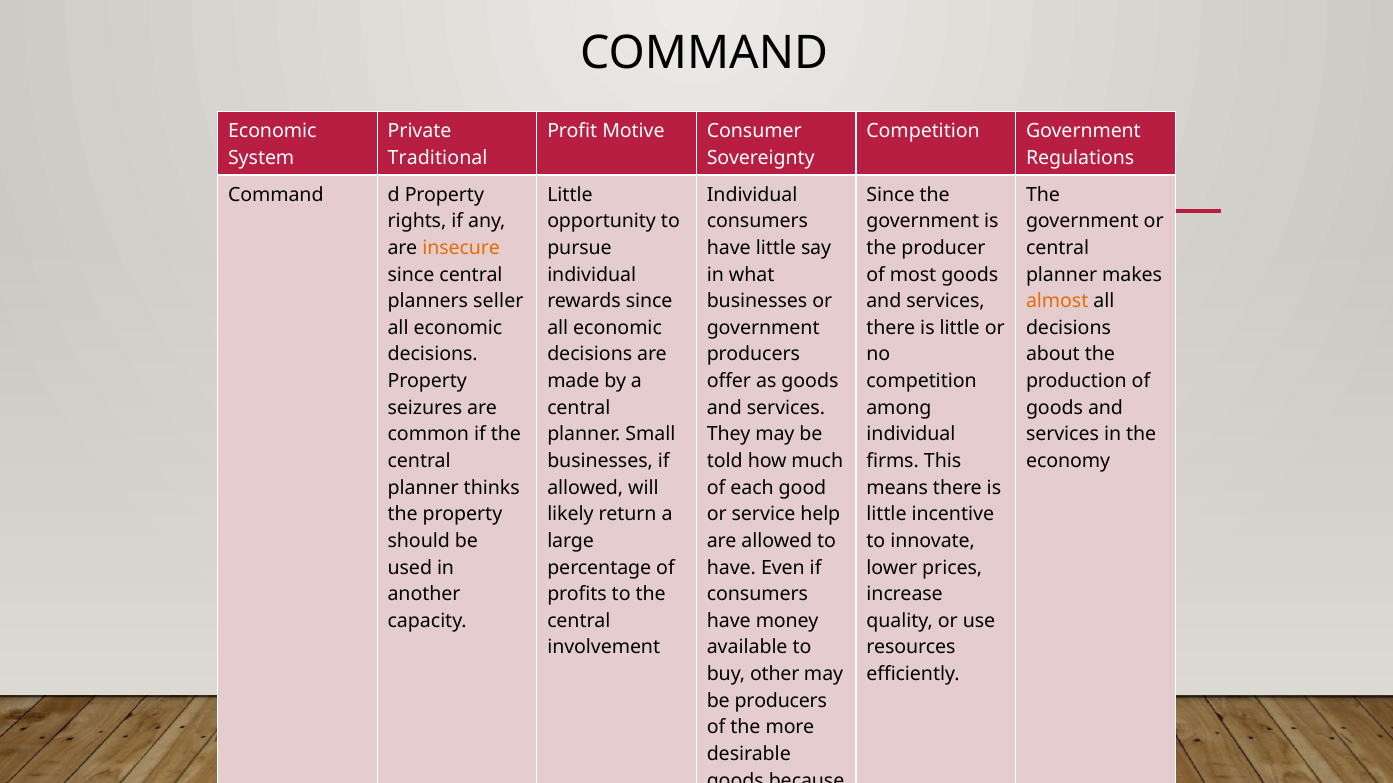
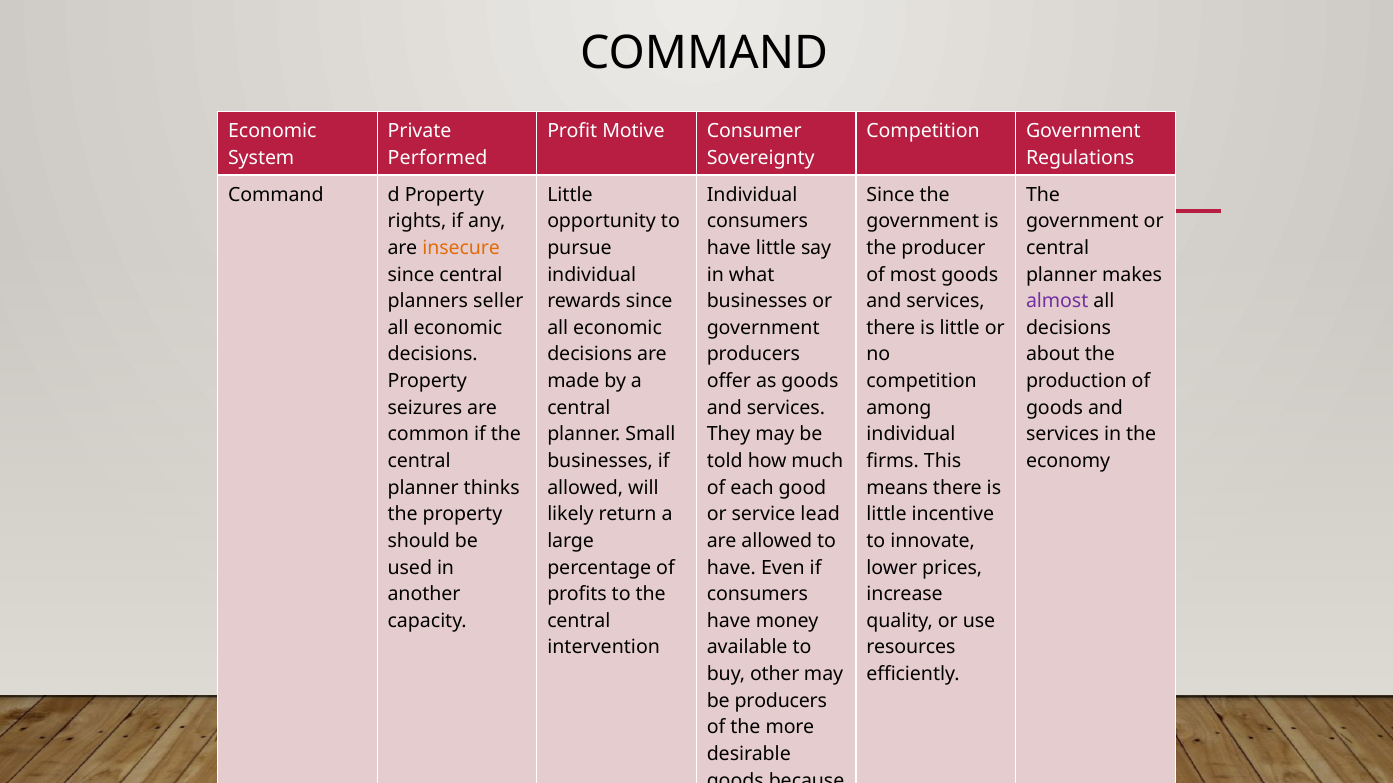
Traditional: Traditional -> Performed
almost colour: orange -> purple
help: help -> lead
involvement: involvement -> intervention
